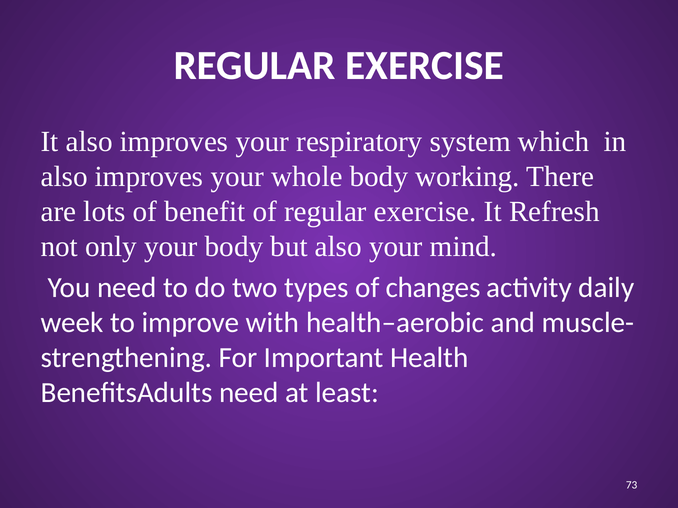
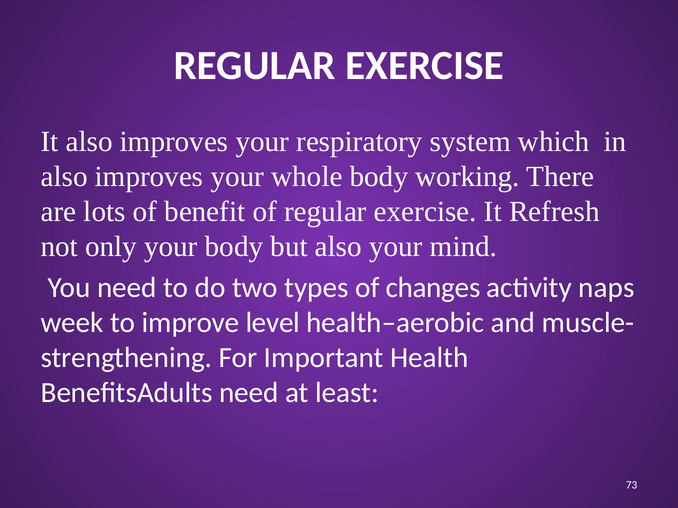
daily: daily -> naps
with: with -> level
